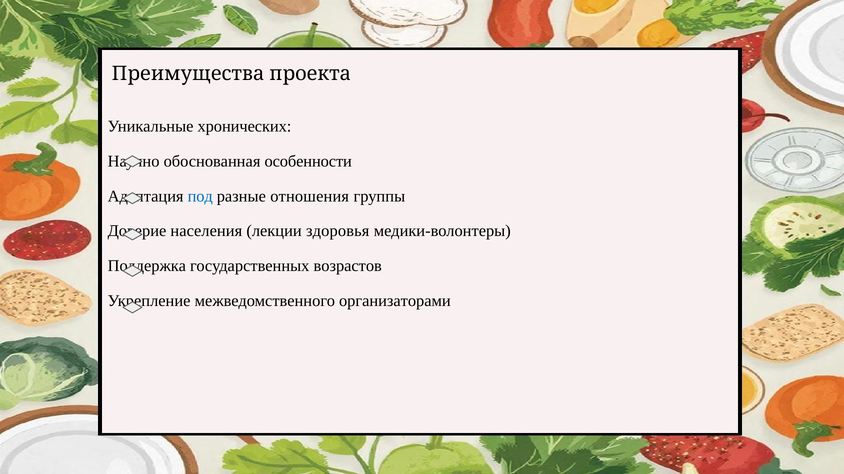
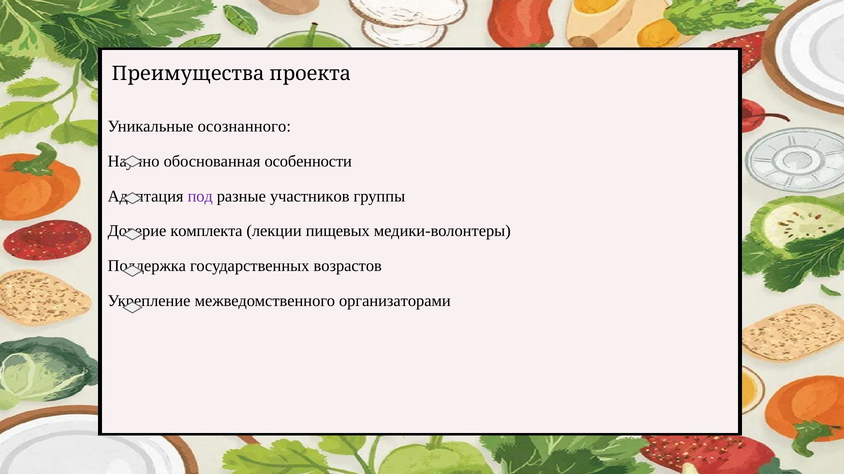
хронических: хронических -> осознанного
под colour: blue -> purple
отношения: отношения -> участников
населения: населения -> комплекта
здоровья: здоровья -> пищевых
